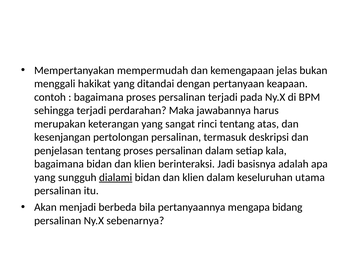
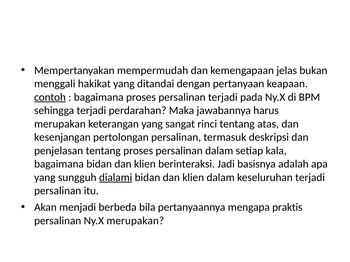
contoh underline: none -> present
keseluruhan utama: utama -> terjadi
bidang: bidang -> praktis
Ny.X sebenarnya: sebenarnya -> merupakan
